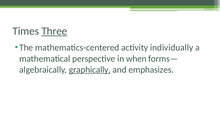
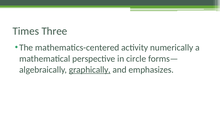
Three underline: present -> none
individually: individually -> numerically
when: when -> circle
